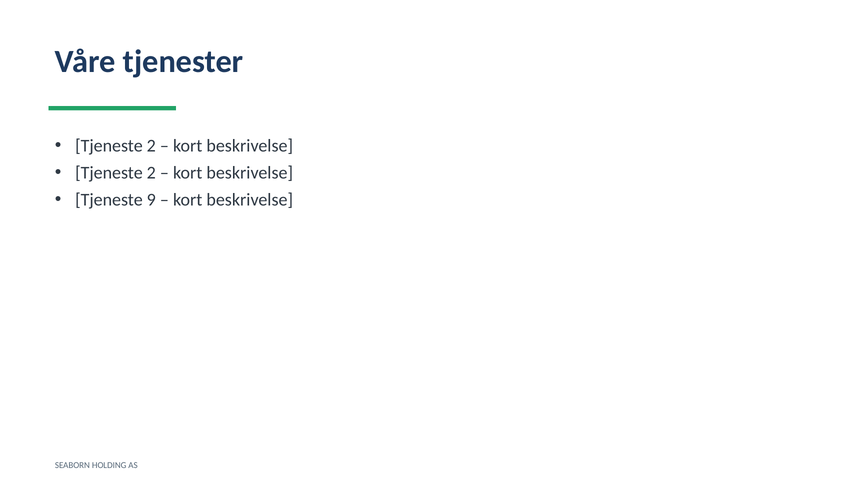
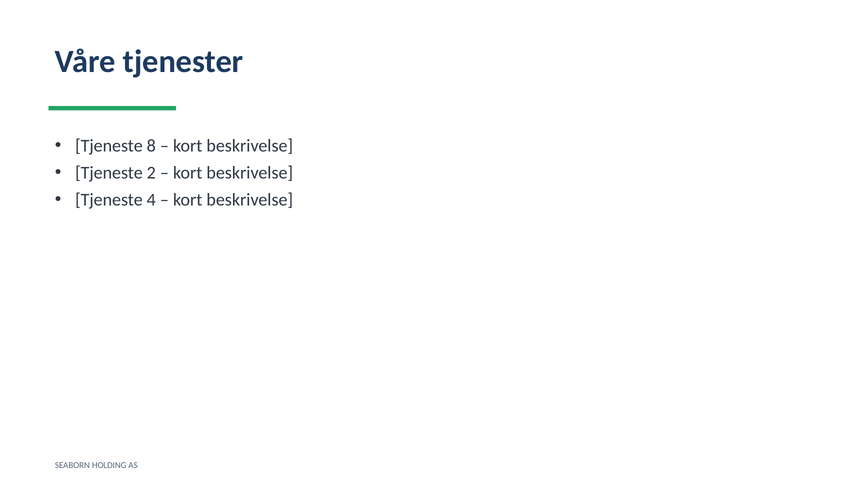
2 at (151, 146): 2 -> 8
9: 9 -> 4
